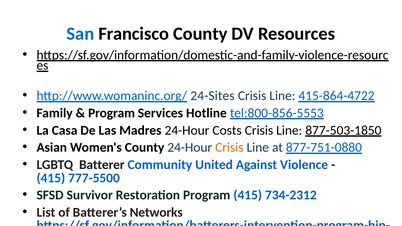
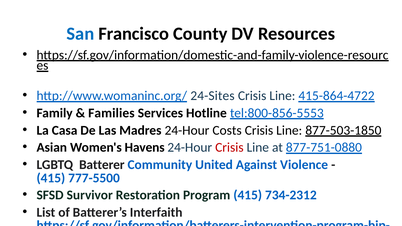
Program at (112, 113): Program -> Families
Women's County: County -> Havens
Crisis at (229, 148) colour: orange -> red
Networks: Networks -> Interfaith
